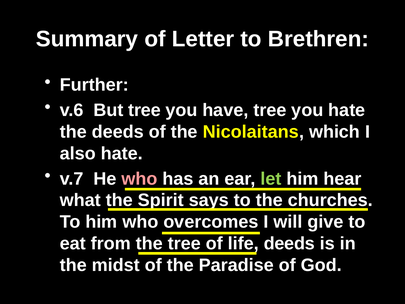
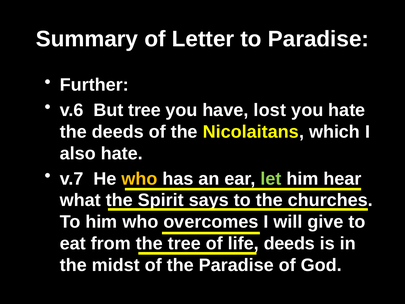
to Brethren: Brethren -> Paradise
have tree: tree -> lost
who at (139, 179) colour: pink -> yellow
